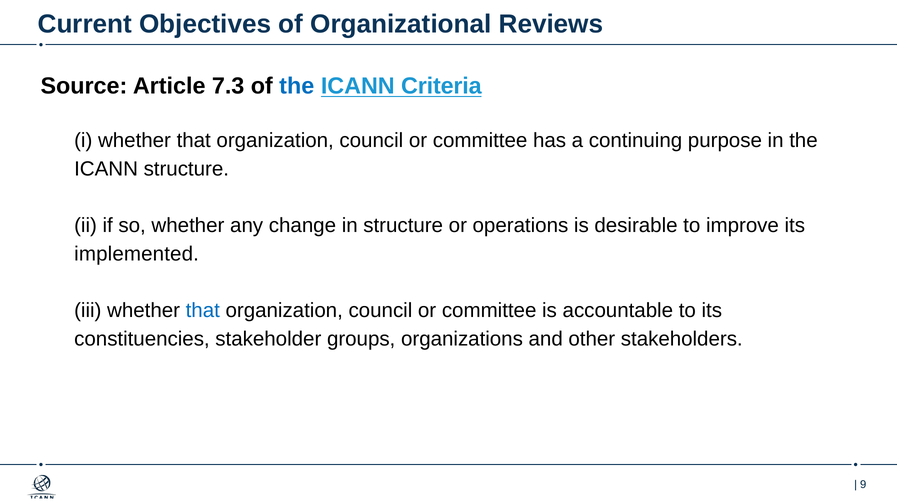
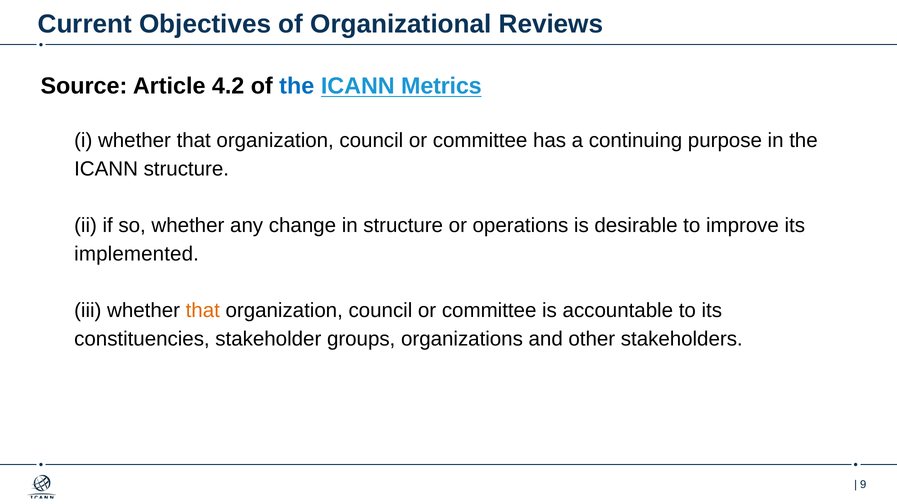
7.3: 7.3 -> 4.2
Criteria: Criteria -> Metrics
that at (203, 311) colour: blue -> orange
